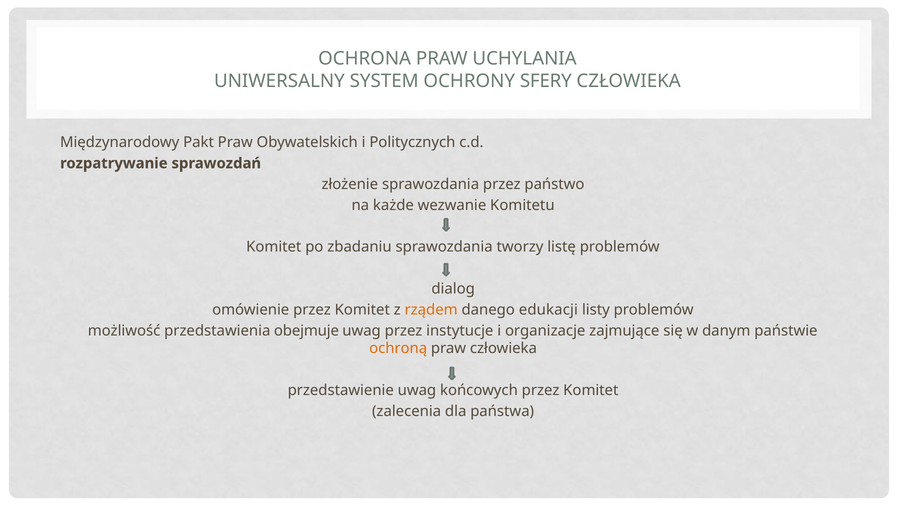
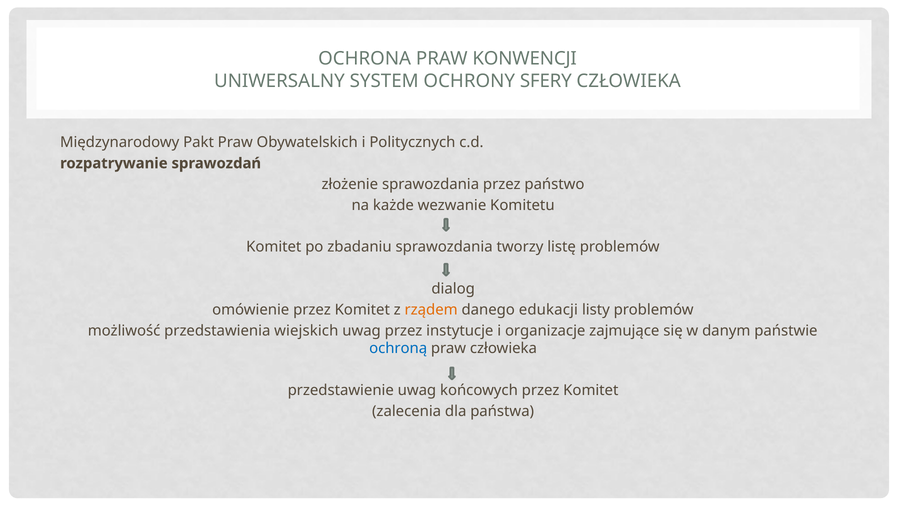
UCHYLANIA: UCHYLANIA -> KONWENCJI
obejmuje: obejmuje -> wiejskich
ochroną colour: orange -> blue
